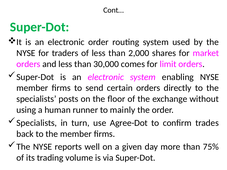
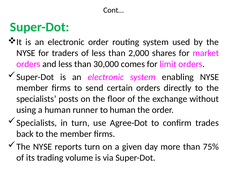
to mainly: mainly -> human
reports well: well -> turn
